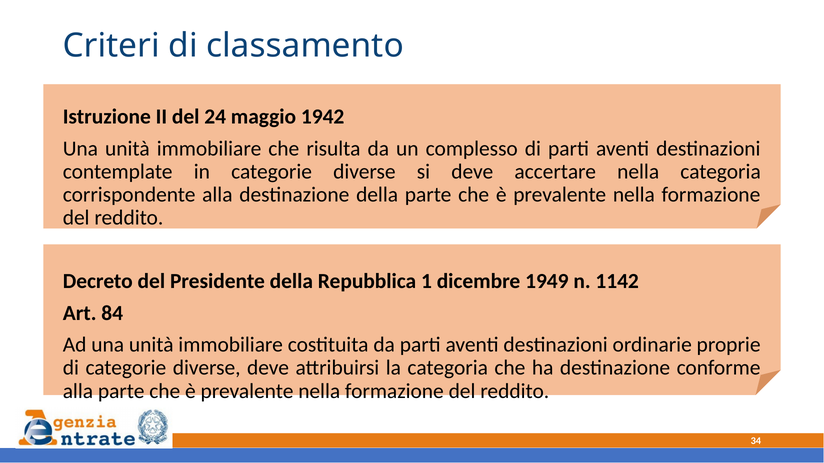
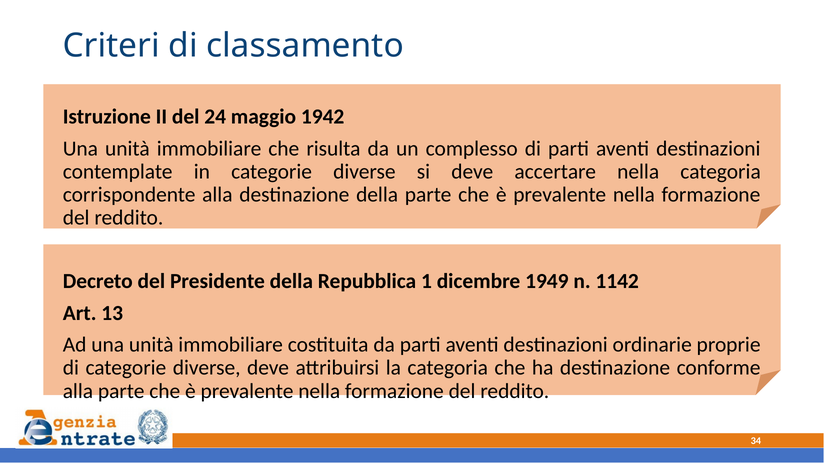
84: 84 -> 13
